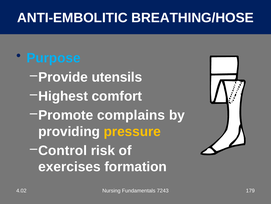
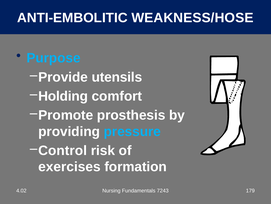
BREATHING/HOSE: BREATHING/HOSE -> WEAKNESS/HOSE
Highest: Highest -> Holding
complains: complains -> prosthesis
pressure colour: yellow -> light blue
